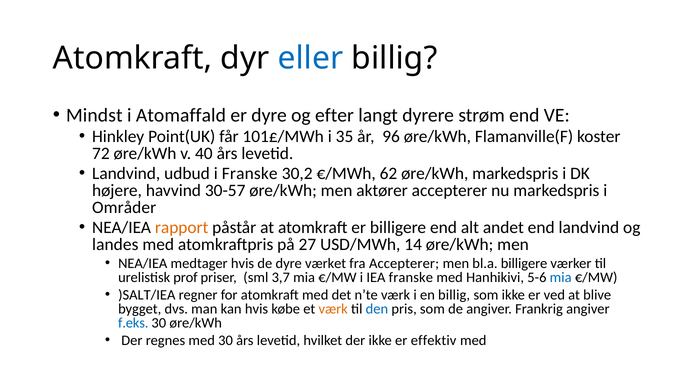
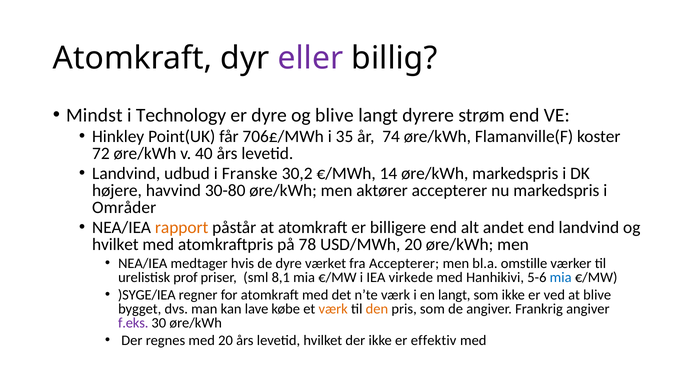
eller colour: blue -> purple
Atomaffald: Atomaffald -> Technology
og efter: efter -> blive
101£/MWh: 101£/MWh -> 706£/MWh
96: 96 -> 74
62: 62 -> 14
30-57: 30-57 -> 30-80
landes at (115, 245): landes -> hvilket
27: 27 -> 78
USD/MWh 14: 14 -> 20
bl.a billigere: billigere -> omstille
3,7: 3,7 -> 8,1
IEA franske: franske -> virkede
)SALT/IEA: )SALT/IEA -> )SYGE/IEA
en billig: billig -> langt
kan hvis: hvis -> lave
den colour: blue -> orange
f.eks colour: blue -> purple
med 30: 30 -> 20
